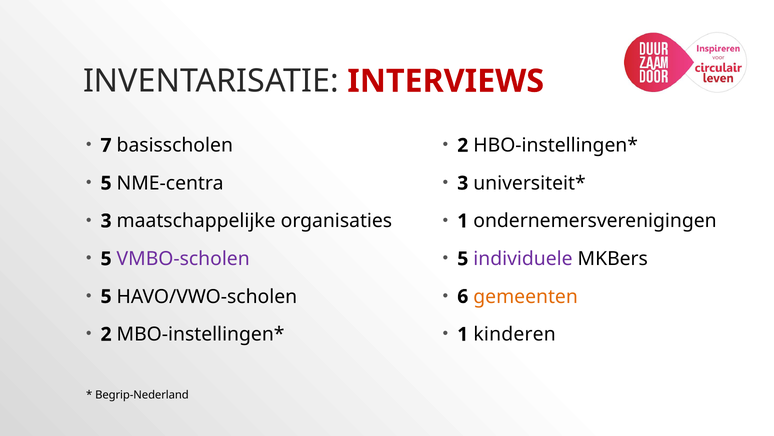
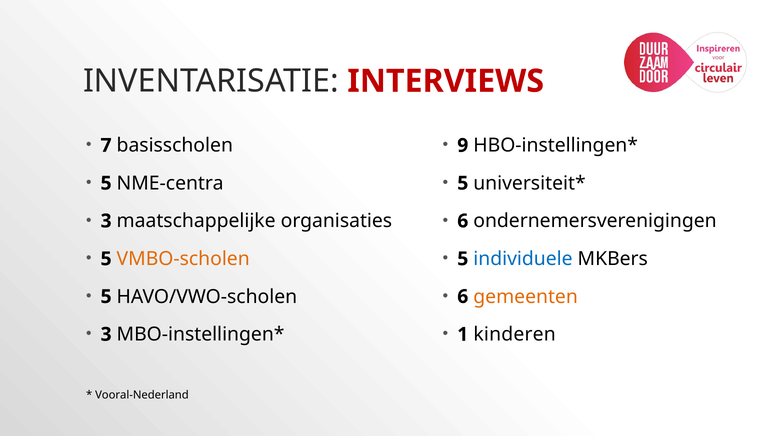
2 at (463, 145): 2 -> 9
3 at (463, 183): 3 -> 5
1 at (463, 221): 1 -> 6
VMBO-scholen colour: purple -> orange
individuele colour: purple -> blue
2 at (106, 334): 2 -> 3
Begrip-Nederland: Begrip-Nederland -> Vooral-Nederland
